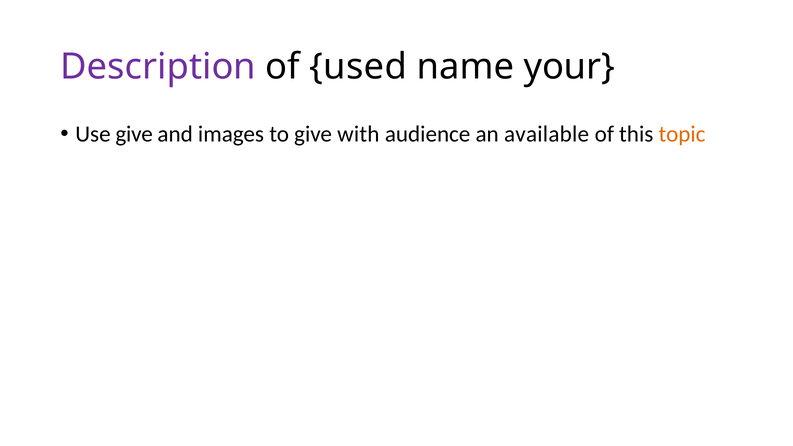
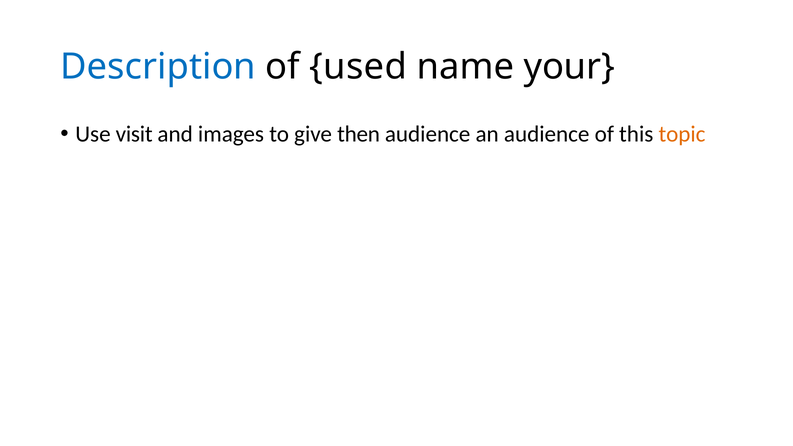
Description colour: purple -> blue
Use give: give -> visit
with: with -> then
an available: available -> audience
